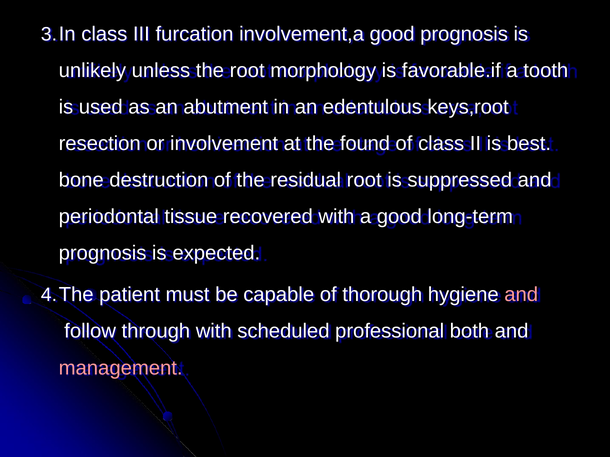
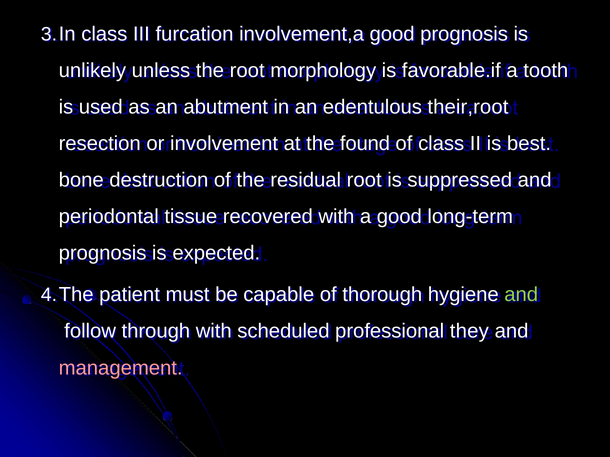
keys,root: keys,root -> their,root
and at (521, 295) colour: pink -> light green
both: both -> they
